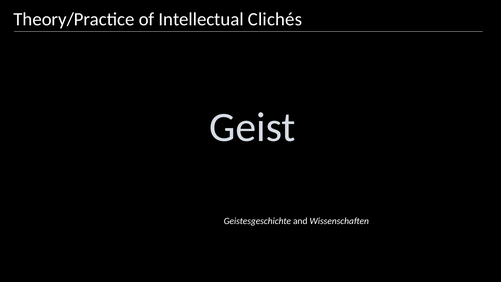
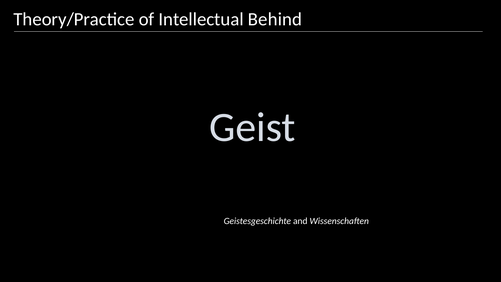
Clichés: Clichés -> Behind
